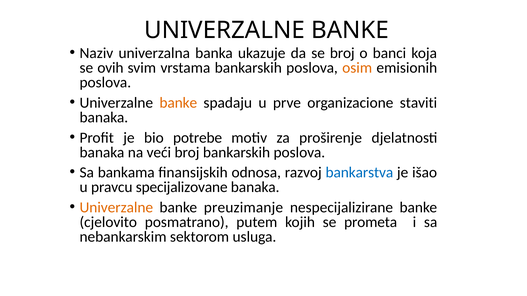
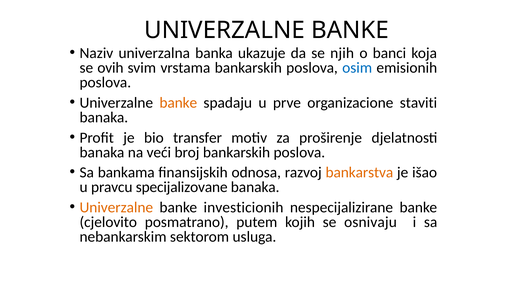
se broj: broj -> njih
osim colour: orange -> blue
potrebe: potrebe -> transfer
bankarstva colour: blue -> orange
preuzimanje: preuzimanje -> investicionih
prometa: prometa -> osnivaju
